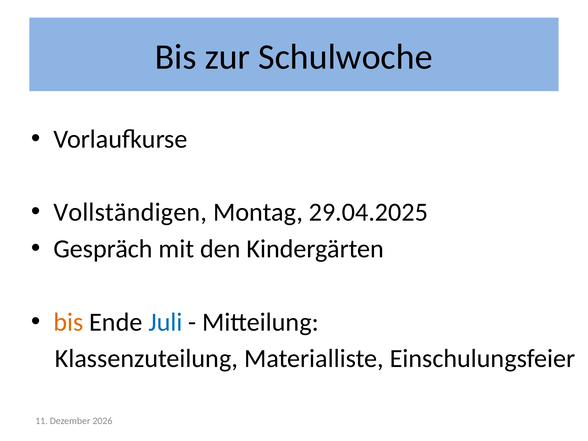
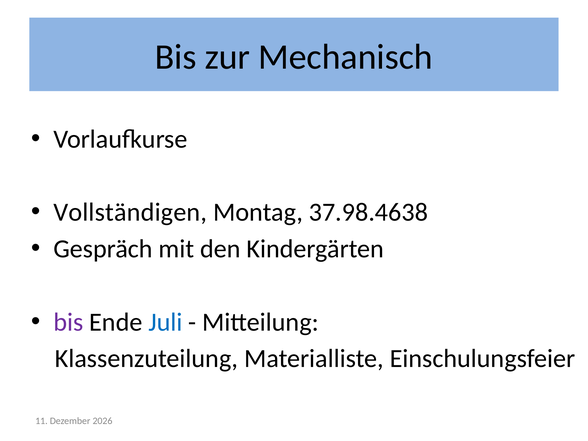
Schulwoche: Schulwoche -> Mechanisch
29.04.2025: 29.04.2025 -> 37.98.4638
bis at (68, 322) colour: orange -> purple
